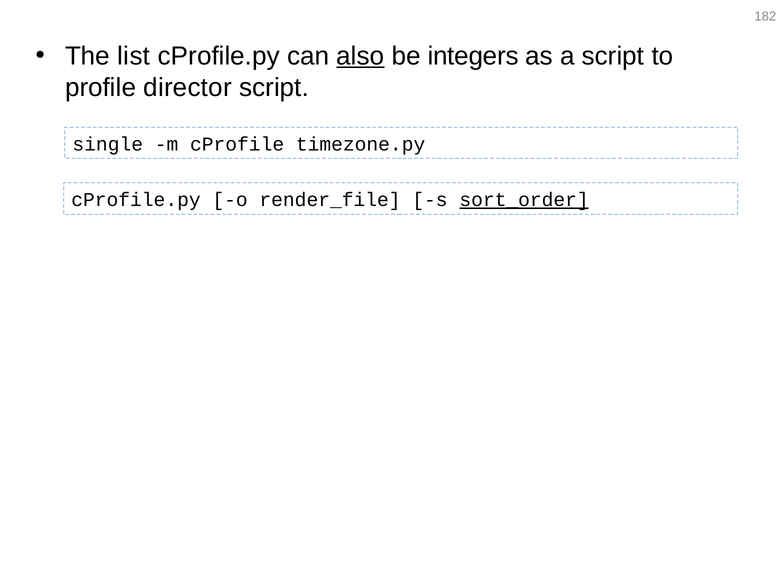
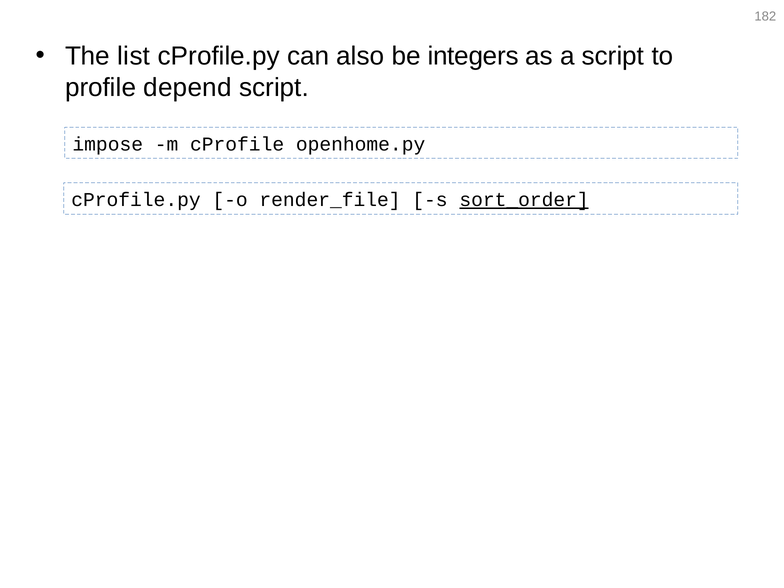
also underline: present -> none
director: director -> depend
single: single -> impose
timezone.py: timezone.py -> openhome.py
